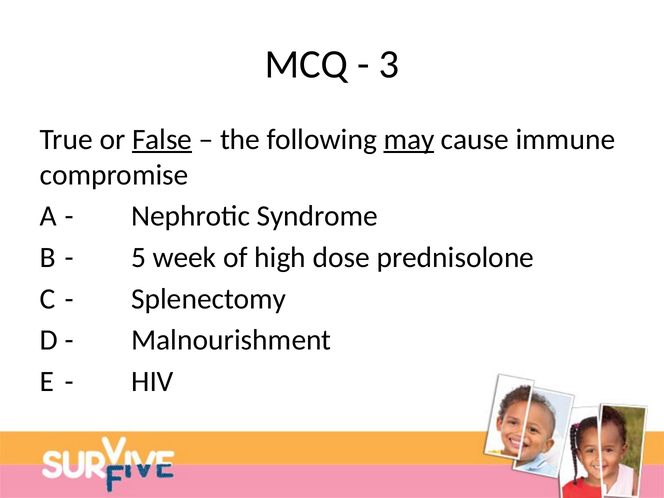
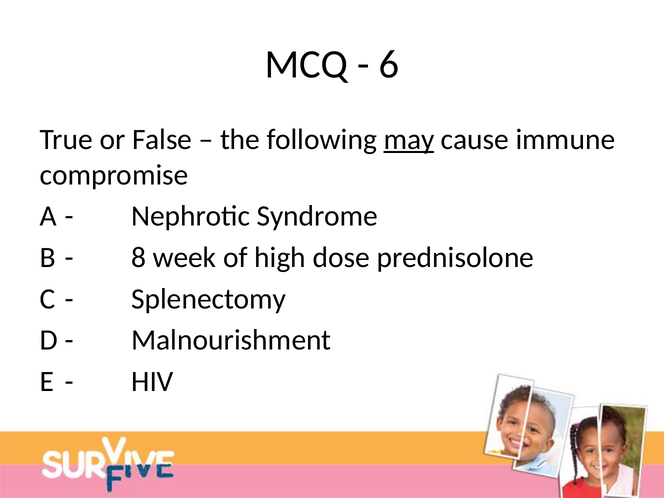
3: 3 -> 6
False underline: present -> none
5: 5 -> 8
